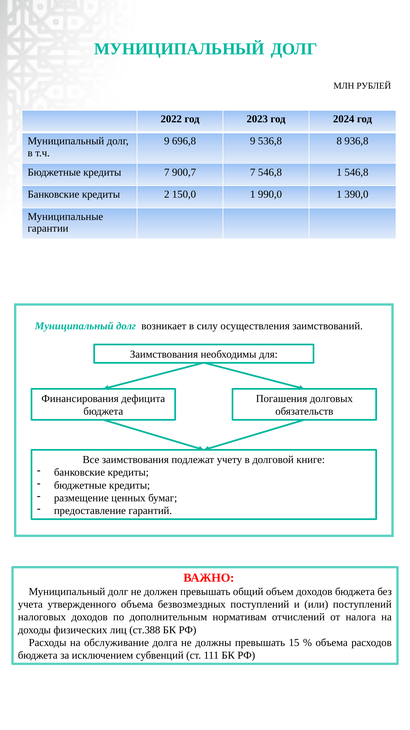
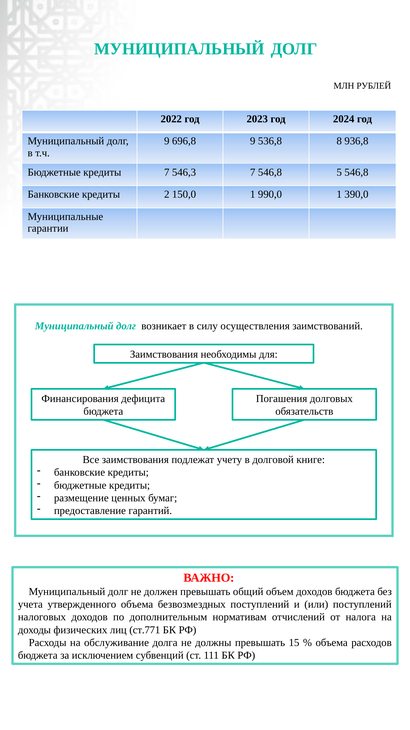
900,7: 900,7 -> 546,3
546,8 1: 1 -> 5
ст.388: ст.388 -> ст.771
